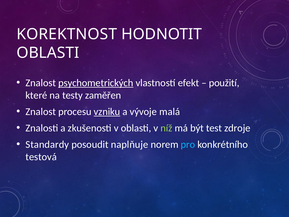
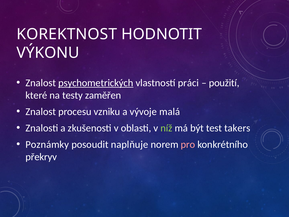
OBLASTI at (48, 53): OBLASTI -> VÝKONU
efekt: efekt -> práci
vzniku underline: present -> none
zdroje: zdroje -> takers
Standardy: Standardy -> Poznámky
pro colour: light blue -> pink
testová: testová -> překryv
